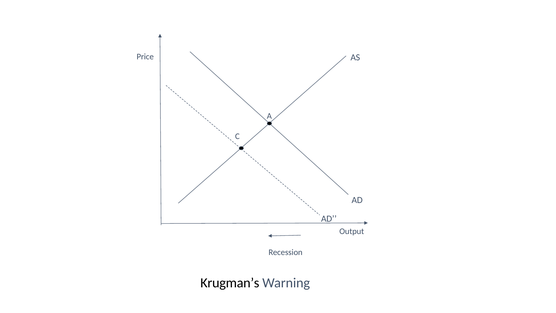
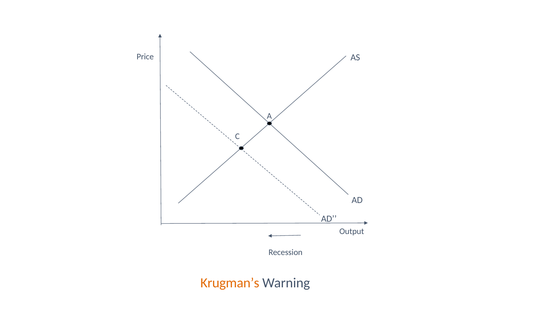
Krugman’s colour: black -> orange
